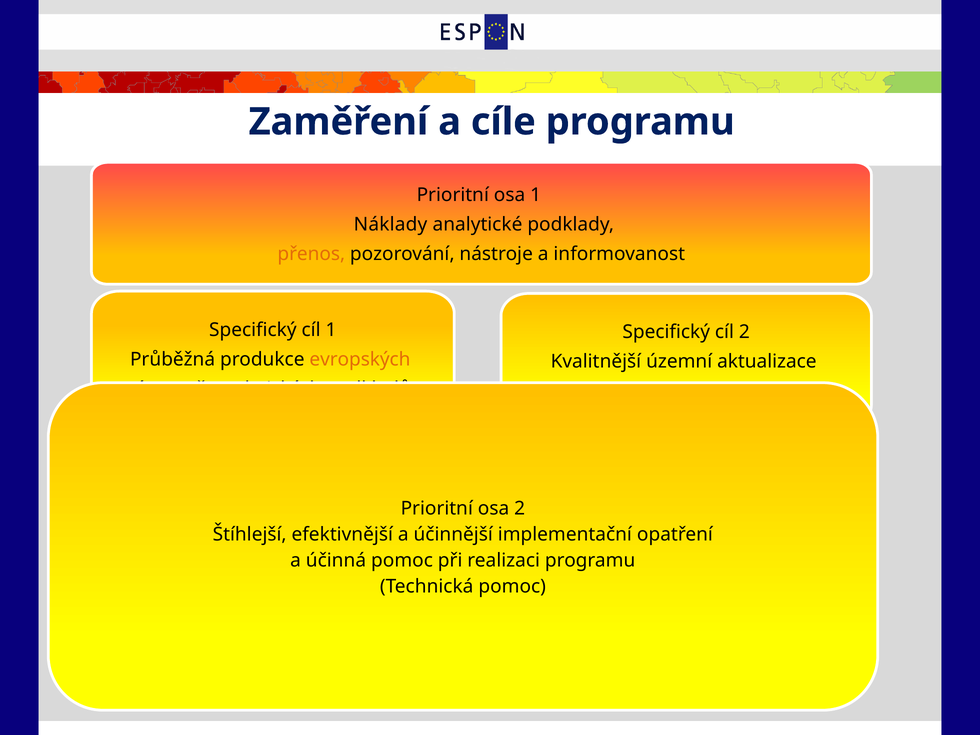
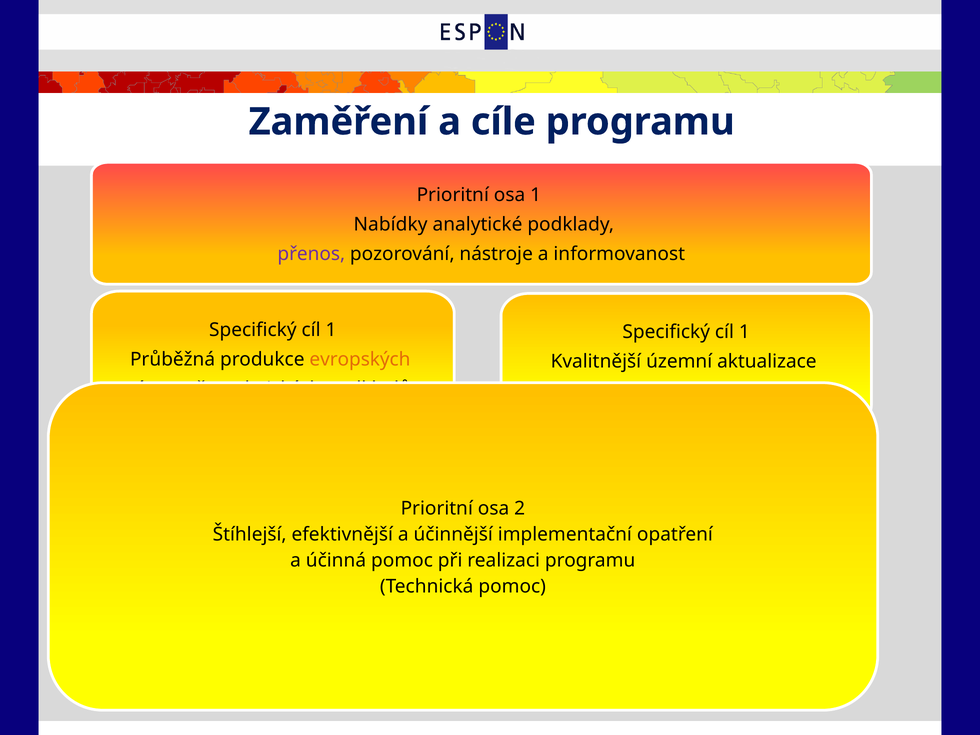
Náklady: Náklady -> Nabídky
přenos at (311, 254) colour: orange -> purple
2 at (744, 332): 2 -> 1
